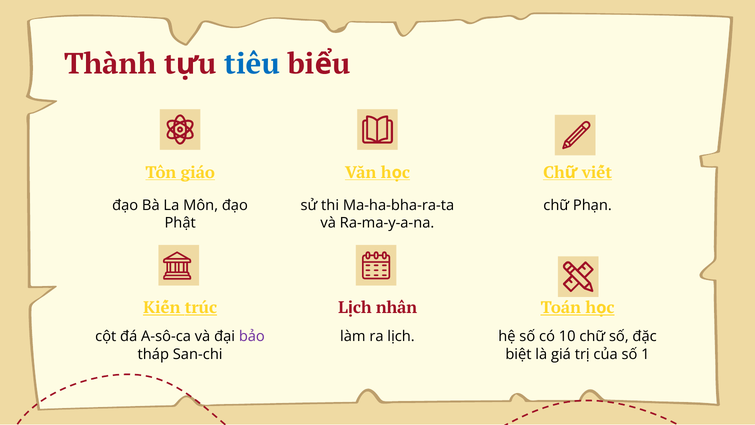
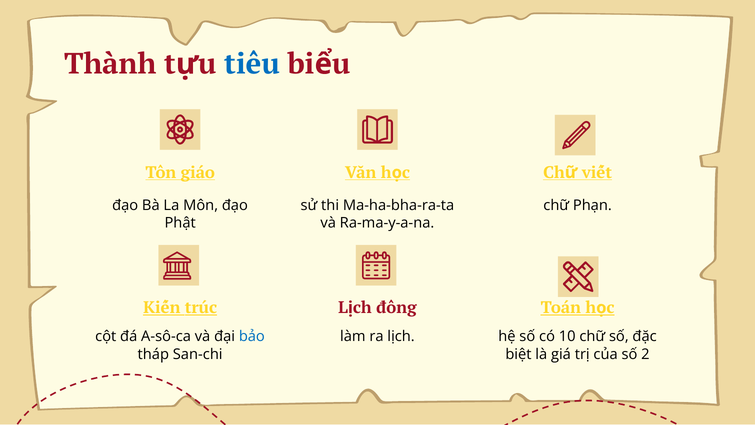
nhân: nhân -> đông
bảo colour: purple -> blue
1: 1 -> 2
